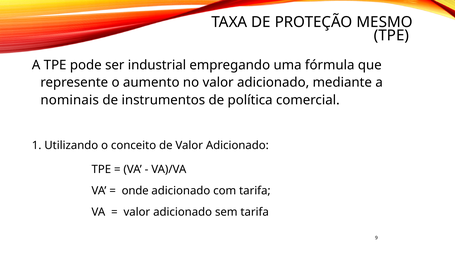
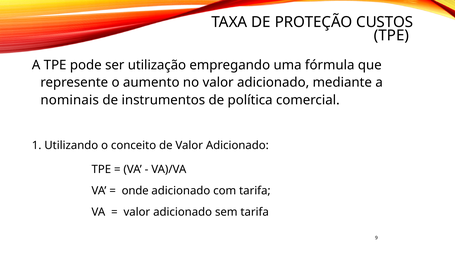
MESMO: MESMO -> CUSTOS
industrial: industrial -> utilização
